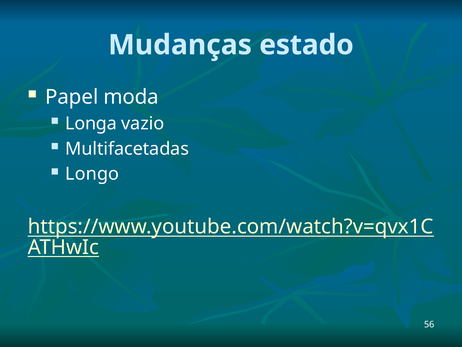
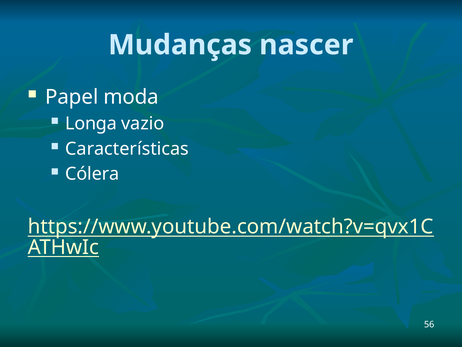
estado: estado -> nascer
Multifacetadas: Multifacetadas -> Características
Longo: Longo -> Cólera
